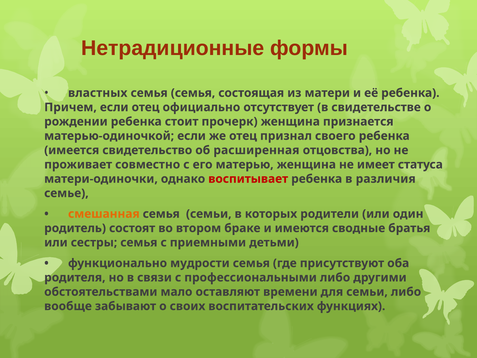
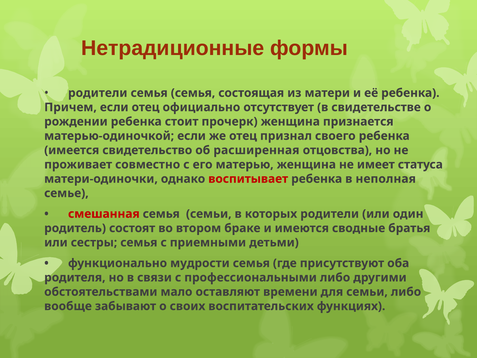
властных at (98, 93): властных -> родители
различия: различия -> неполная
смешанная colour: orange -> red
